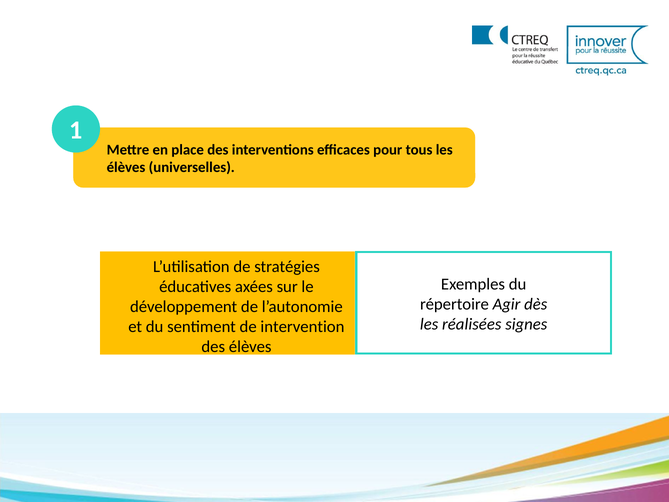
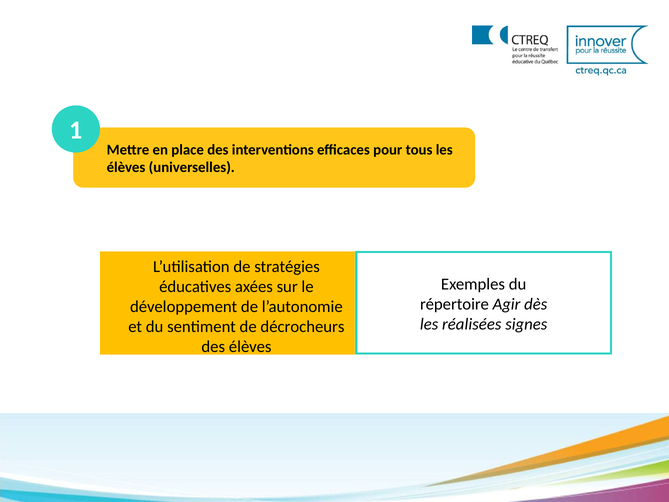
intervention: intervention -> décrocheurs
